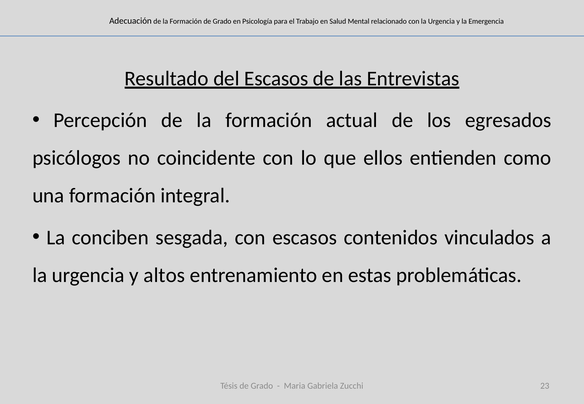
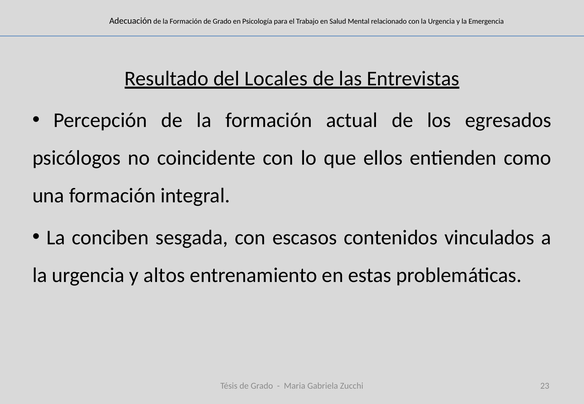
del Escasos: Escasos -> Locales
